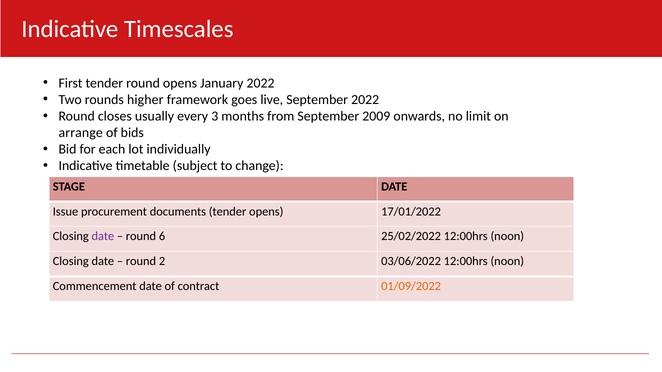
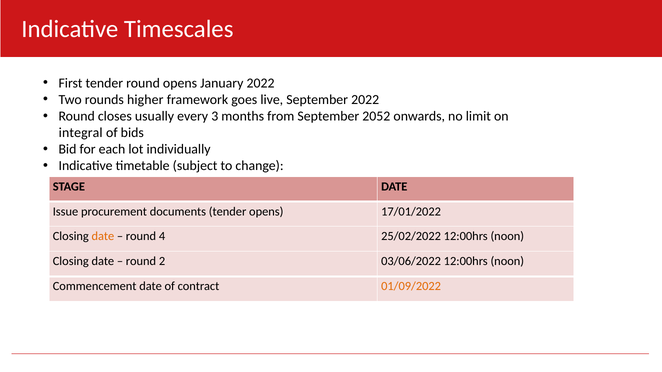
2009: 2009 -> 2052
arrange: arrange -> integral
date at (103, 237) colour: purple -> orange
6: 6 -> 4
